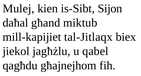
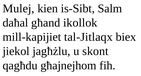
Sijon: Sijon -> Salm
miktub: miktub -> ikollok
qabel: qabel -> skont
